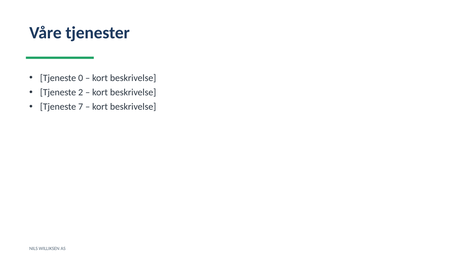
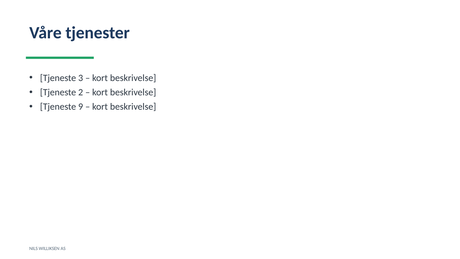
0: 0 -> 3
7: 7 -> 9
